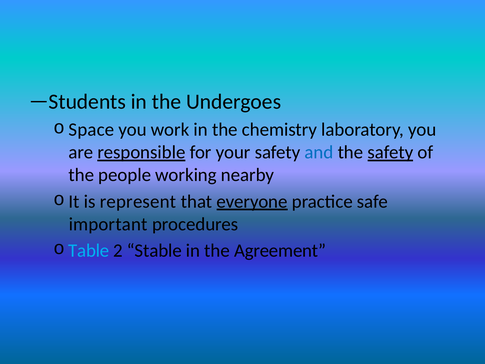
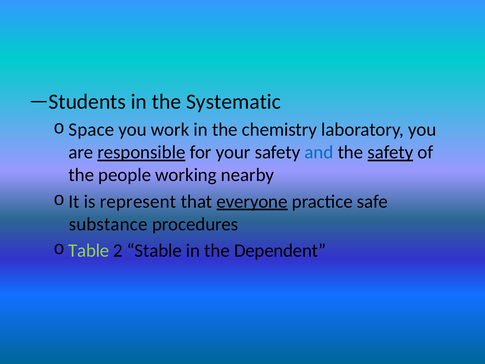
Undergoes: Undergoes -> Systematic
important: important -> substance
Table colour: light blue -> light green
Agreement: Agreement -> Dependent
